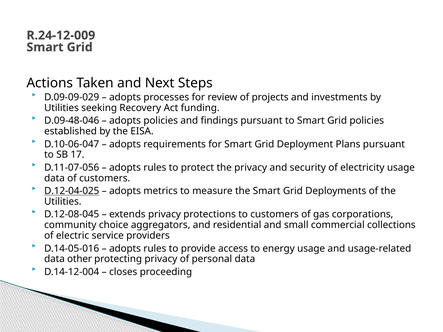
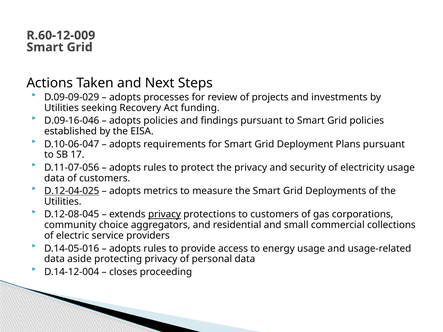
R.24-12-009: R.24-12-009 -> R.60-12-009
D.09-48-046: D.09-48-046 -> D.09-16-046
privacy at (165, 215) underline: none -> present
other: other -> aside
